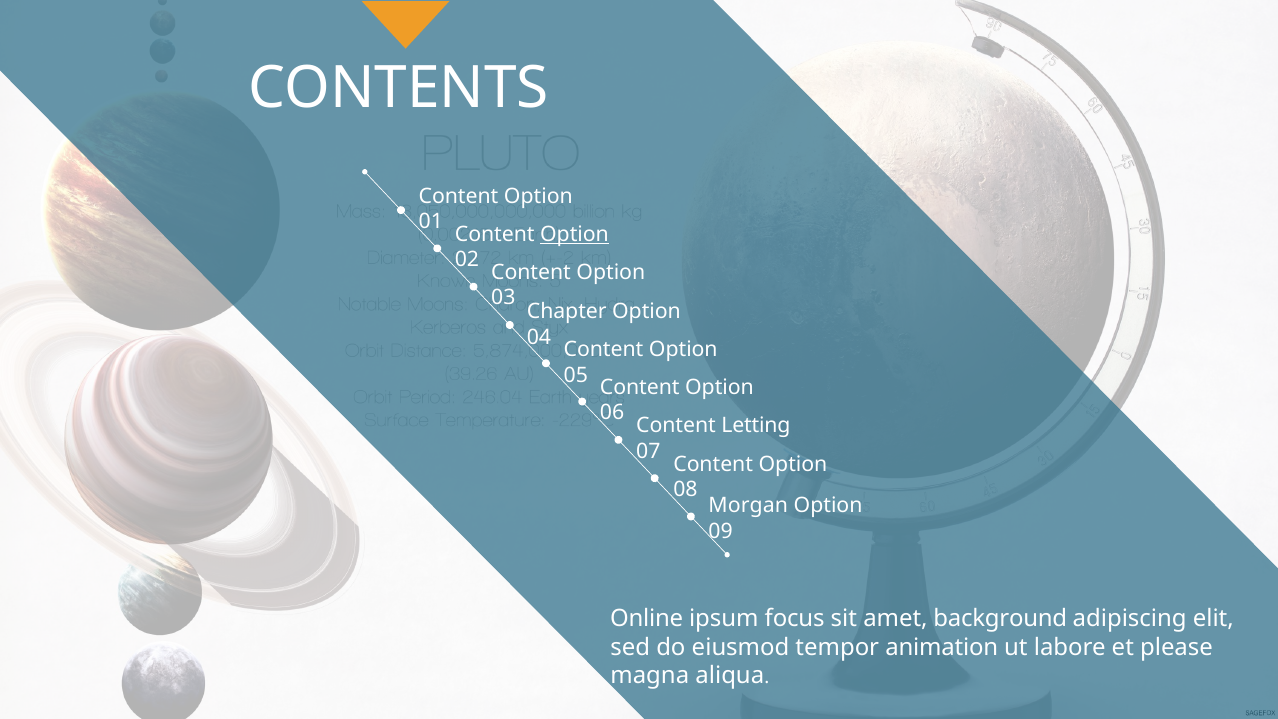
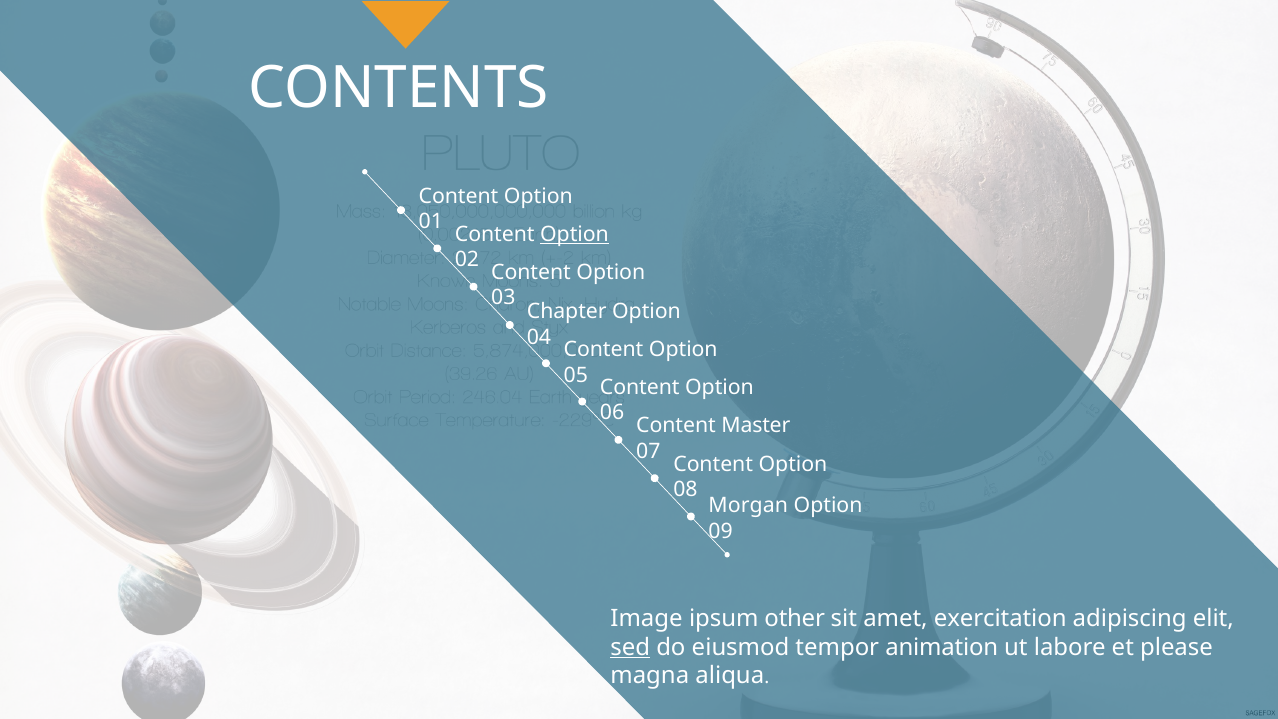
Letting: Letting -> Master
Online: Online -> Image
focus: focus -> other
background: background -> exercitation
sed underline: none -> present
